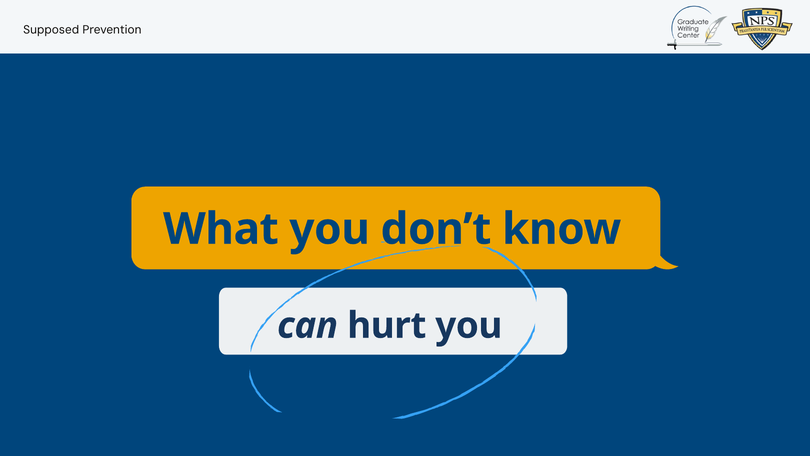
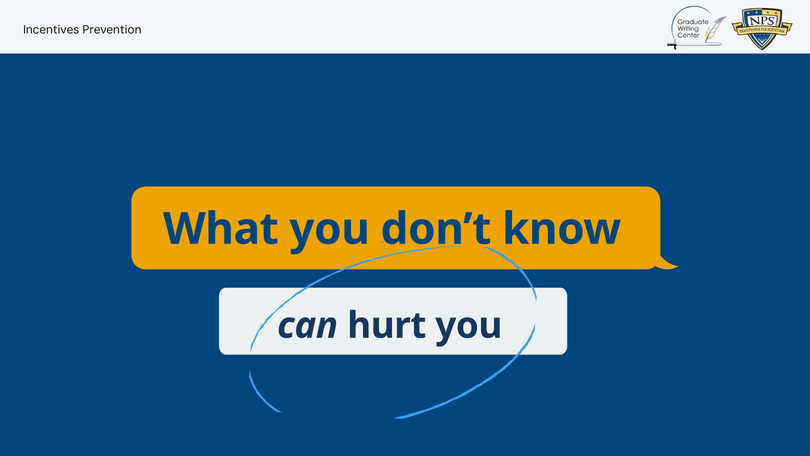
Supposed: Supposed -> Incentives
